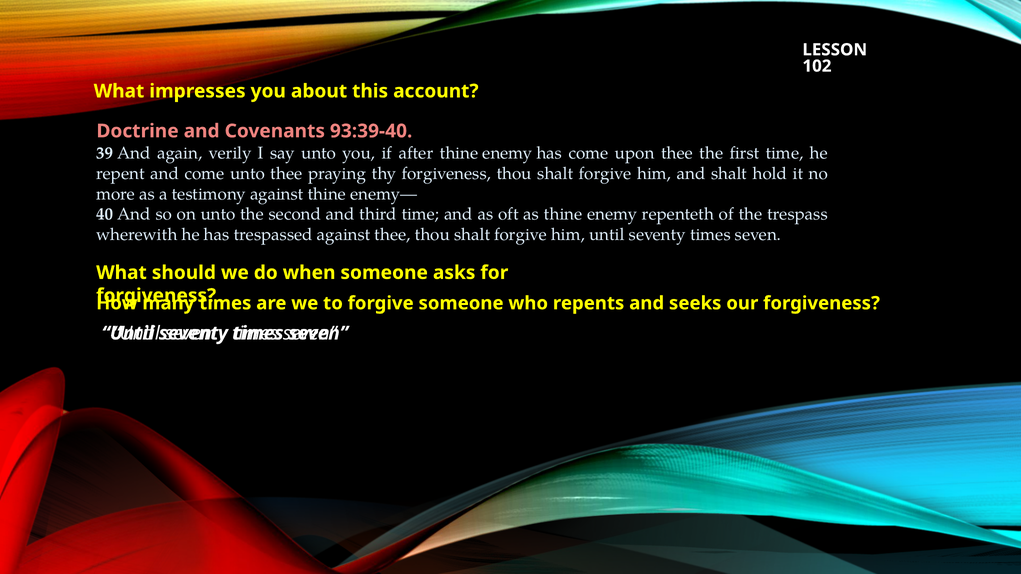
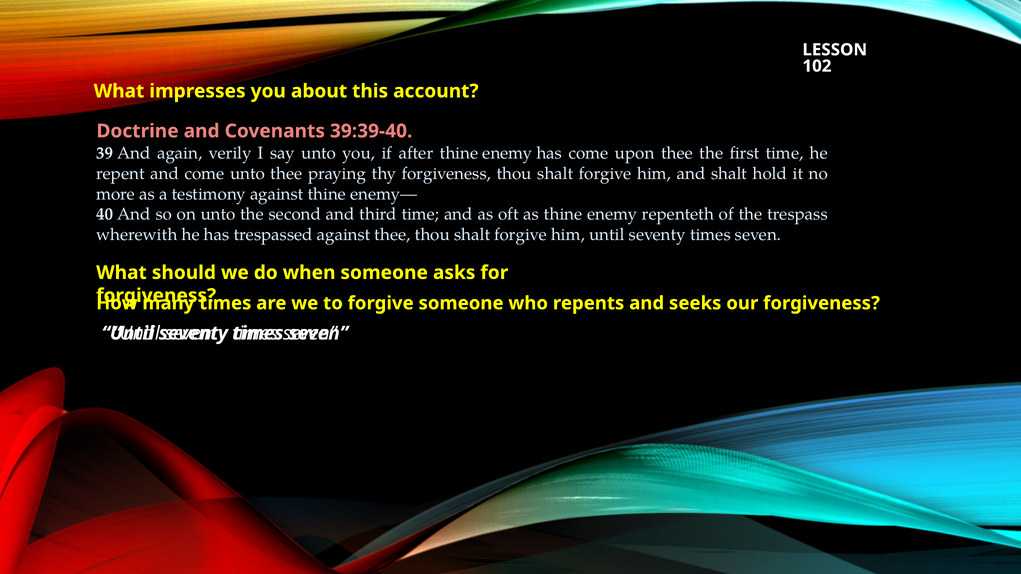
93:39-40: 93:39-40 -> 39:39-40
